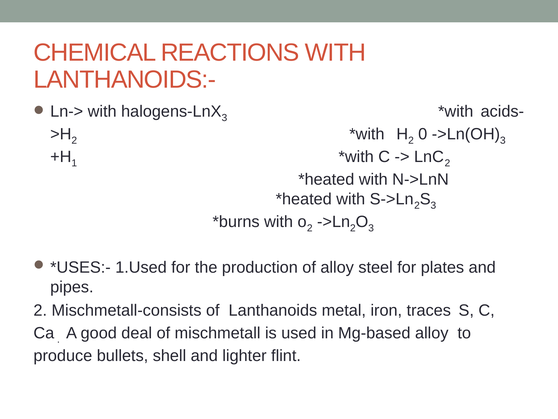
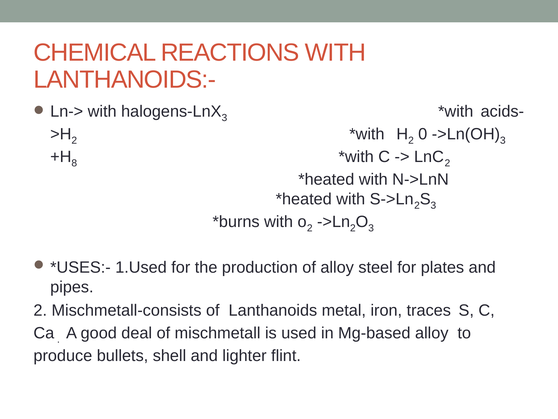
1: 1 -> 8
